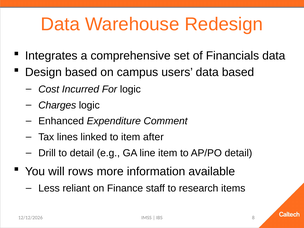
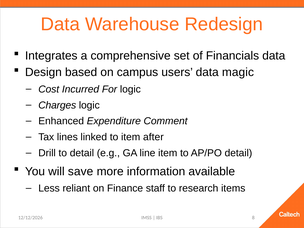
data based: based -> magic
rows: rows -> save
